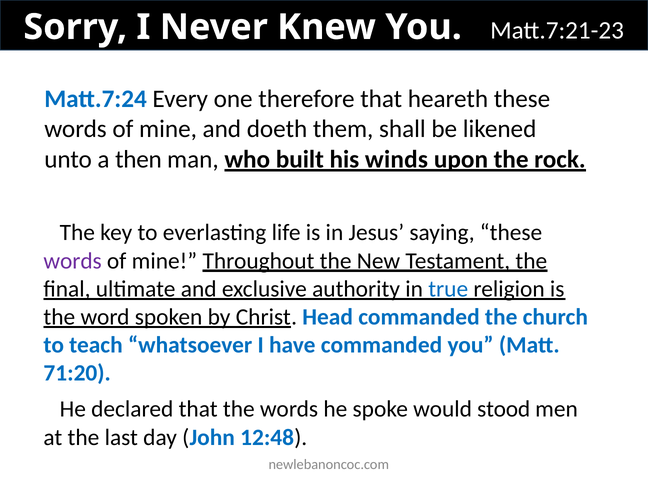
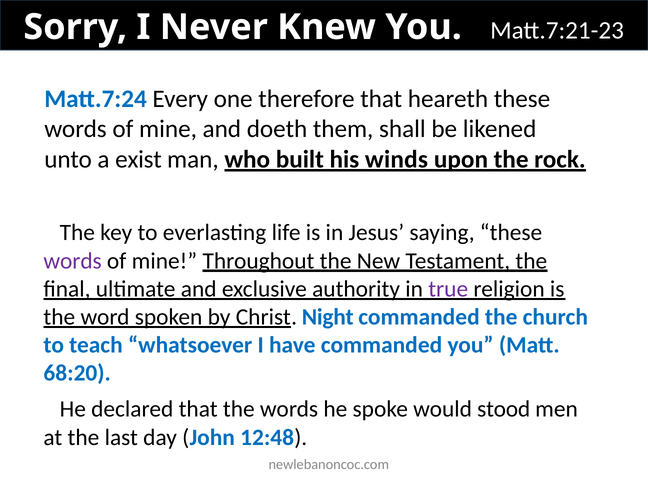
then: then -> exist
true colour: blue -> purple
Head: Head -> Night
71:20: 71:20 -> 68:20
